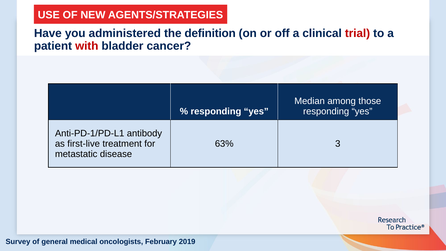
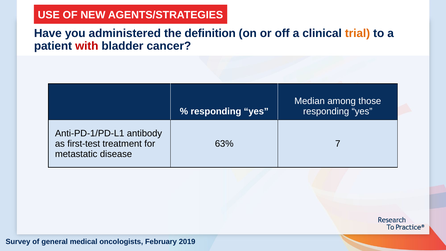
trial colour: red -> orange
first-live: first-live -> first-test
3: 3 -> 7
